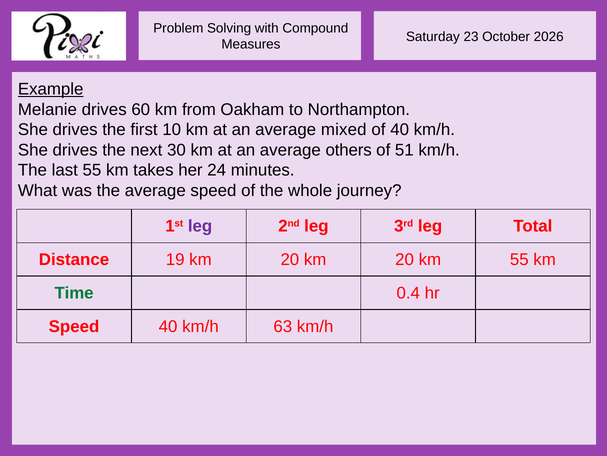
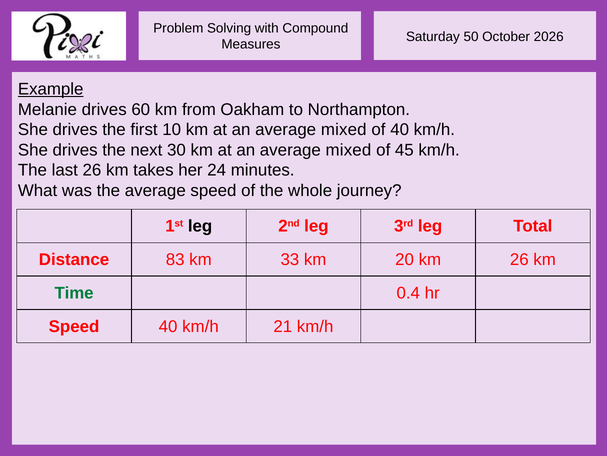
23: 23 -> 50
others at (349, 150): others -> mixed
51: 51 -> 45
last 55: 55 -> 26
leg at (200, 226) colour: purple -> black
19: 19 -> 83
20 at (290, 259): 20 -> 33
km 55: 55 -> 26
63: 63 -> 21
